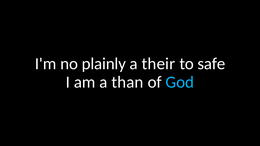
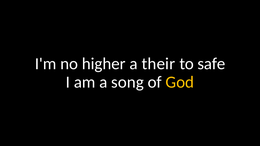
plainly: plainly -> higher
than: than -> song
God colour: light blue -> yellow
